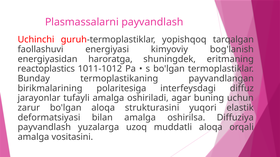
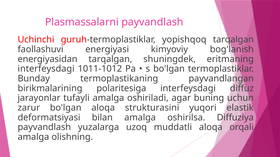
energiyasidan haroratga: haroratga -> tarqalgan
reactoplastics at (46, 69): reactoplastics -> interfeysdagi
vositasini: vositasini -> olishning
